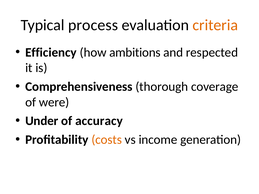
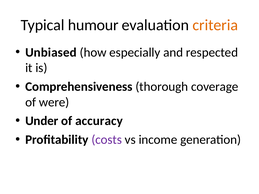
process: process -> humour
Efficiency: Efficiency -> Unbiased
ambitions: ambitions -> especially
costs colour: orange -> purple
